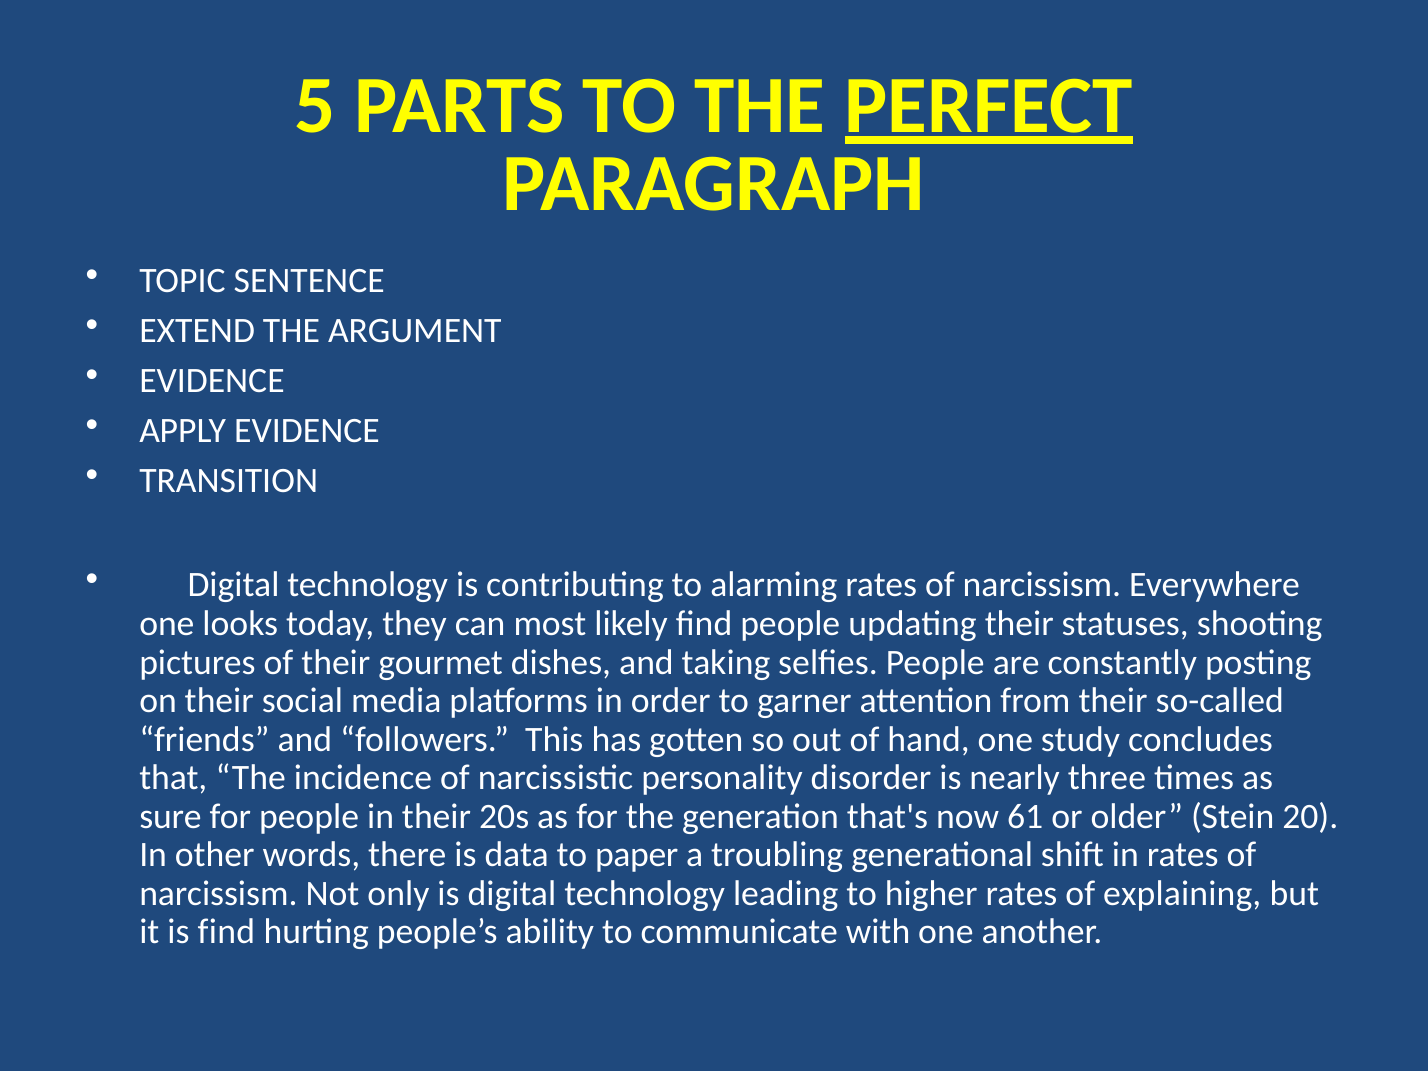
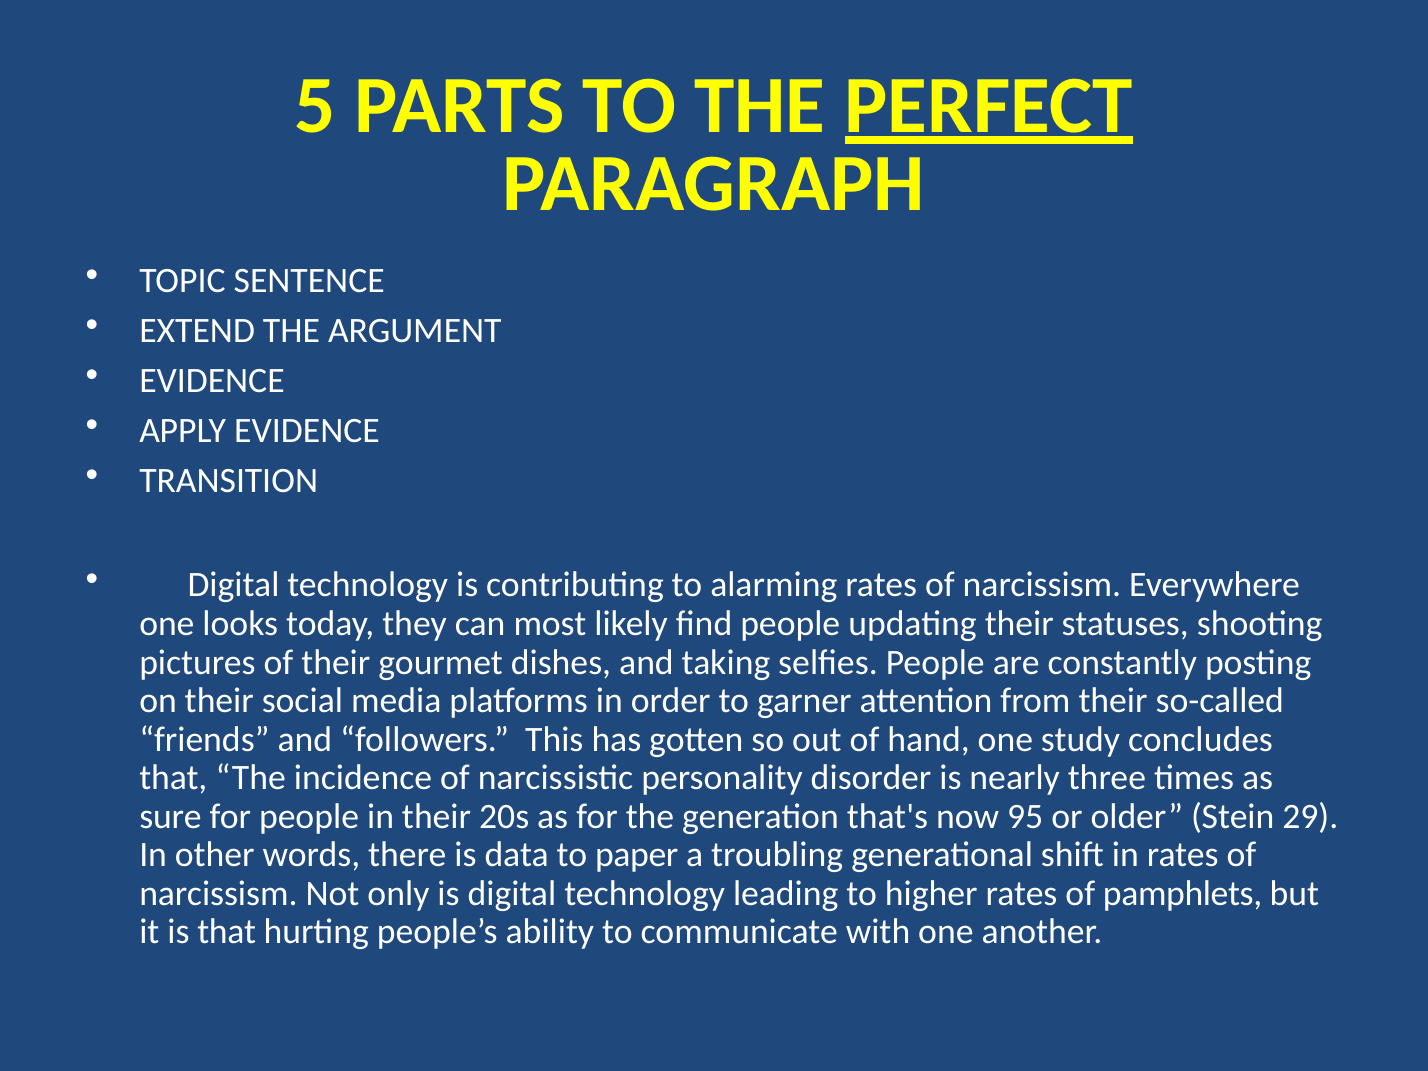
61: 61 -> 95
20: 20 -> 29
explaining: explaining -> pamphlets
is find: find -> that
